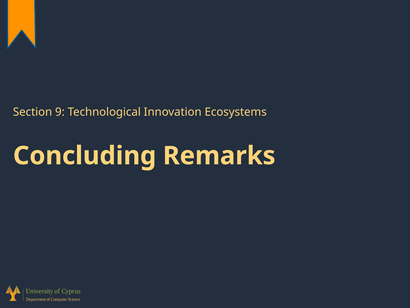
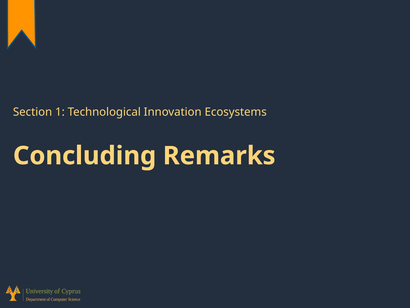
9: 9 -> 1
